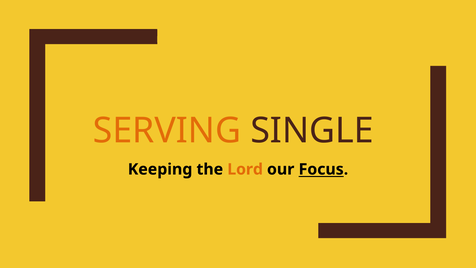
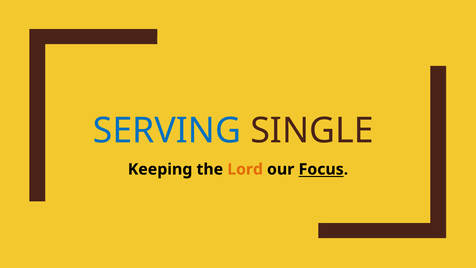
SERVING colour: orange -> blue
